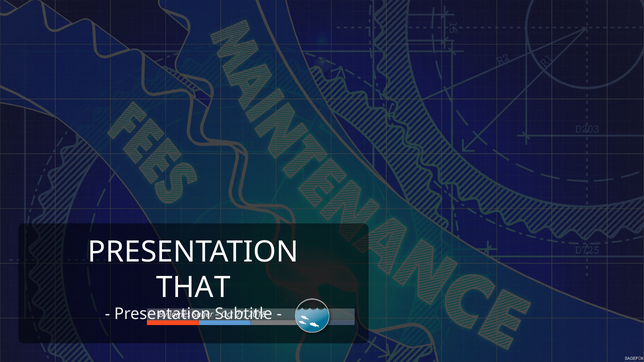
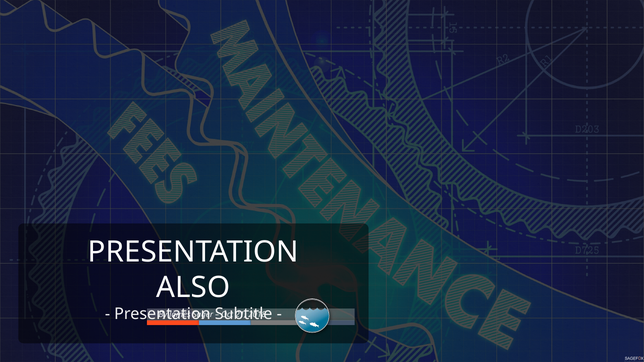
THAT: THAT -> ALSO
